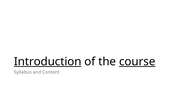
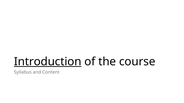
course underline: present -> none
